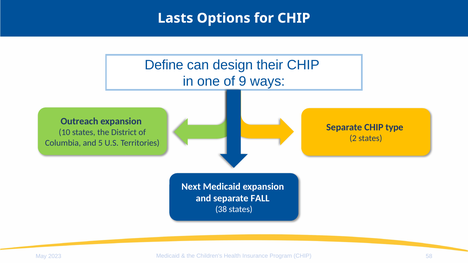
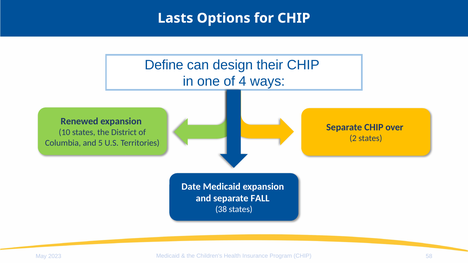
9: 9 -> 4
Outreach: Outreach -> Renewed
type: type -> over
Next: Next -> Date
